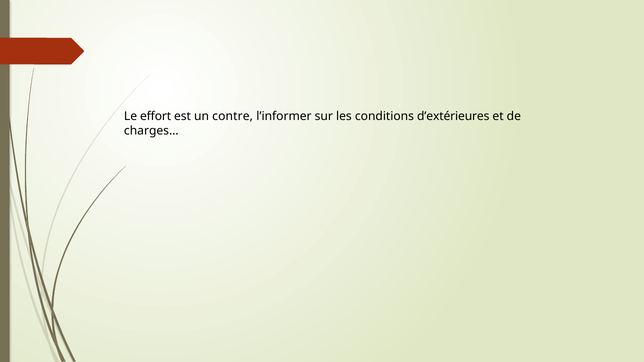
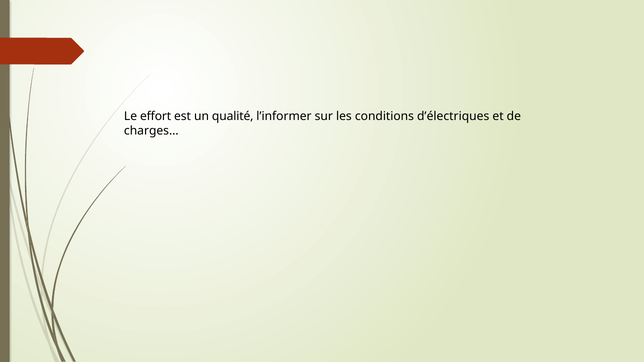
contre: contre -> qualité
d’extérieures: d’extérieures -> d’électriques
